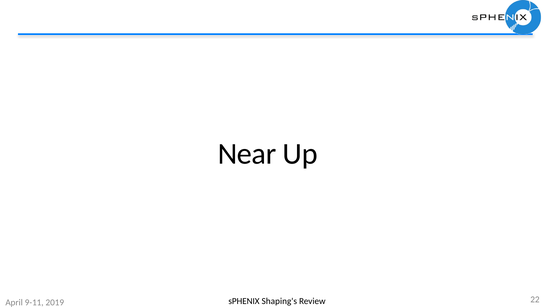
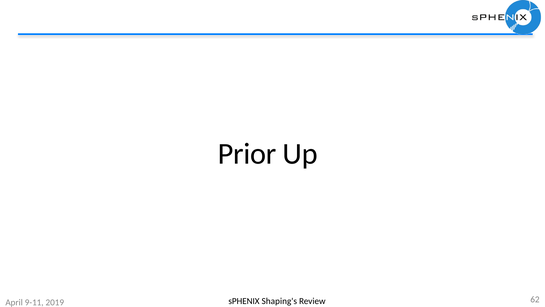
Near: Near -> Prior
22: 22 -> 62
